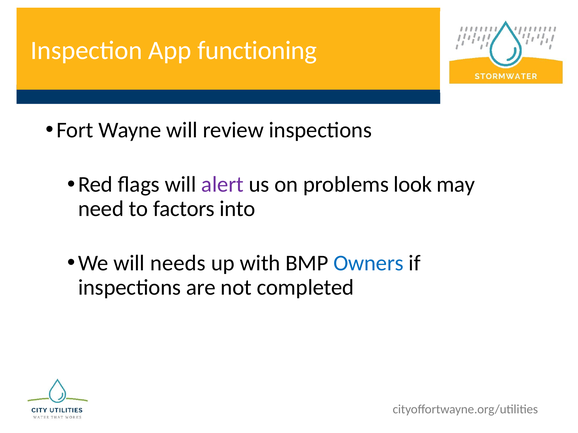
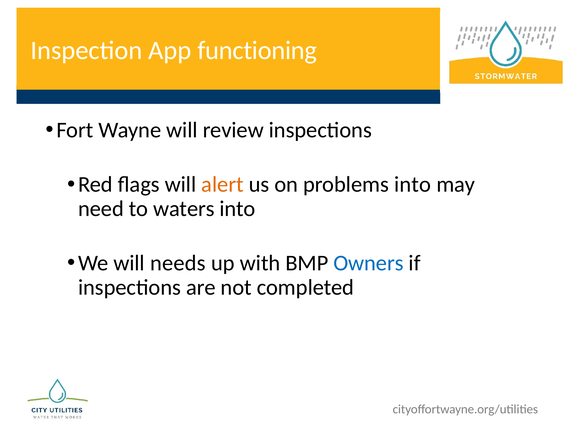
alert colour: purple -> orange
problems look: look -> into
factors: factors -> waters
